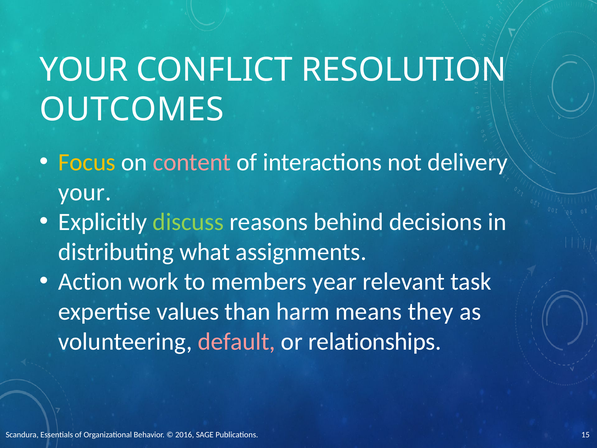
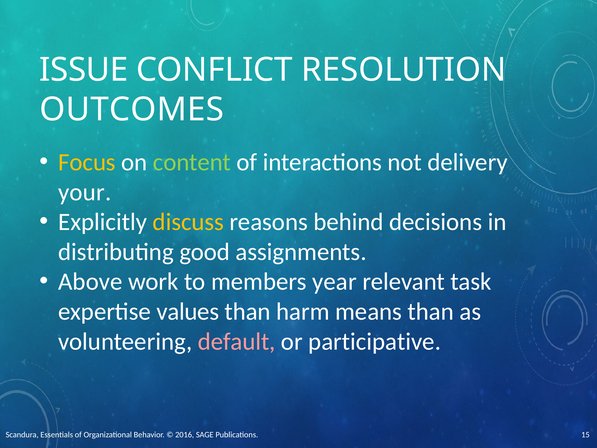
YOUR at (84, 70): YOUR -> ISSUE
content colour: pink -> light green
discuss colour: light green -> yellow
what: what -> good
Action: Action -> Above
means they: they -> than
relationships: relationships -> participative
